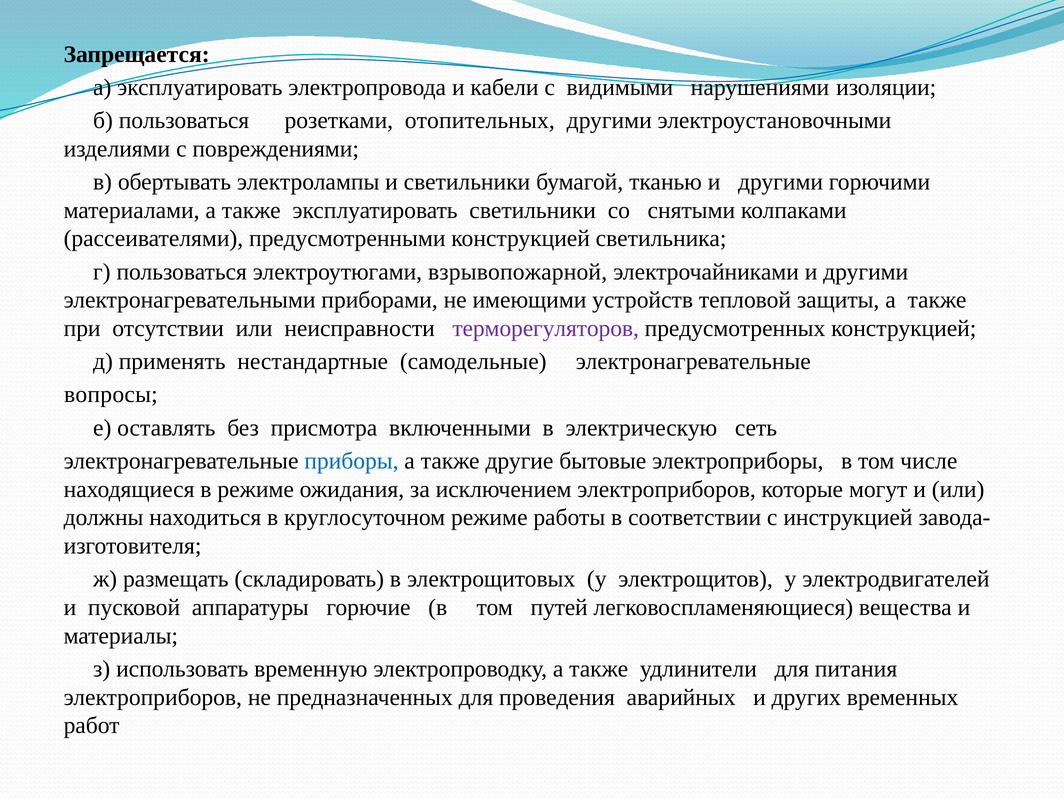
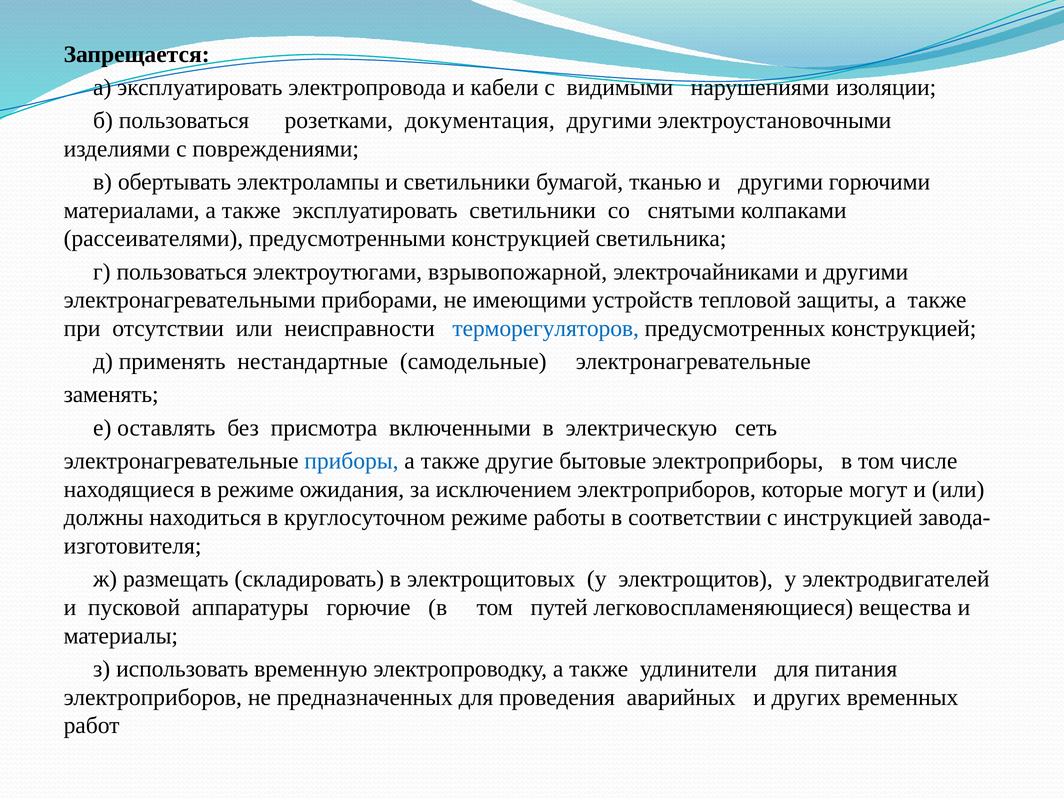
отопительных: отопительных -> документация
терморегуляторов colour: purple -> blue
вопросы: вопросы -> заменять
